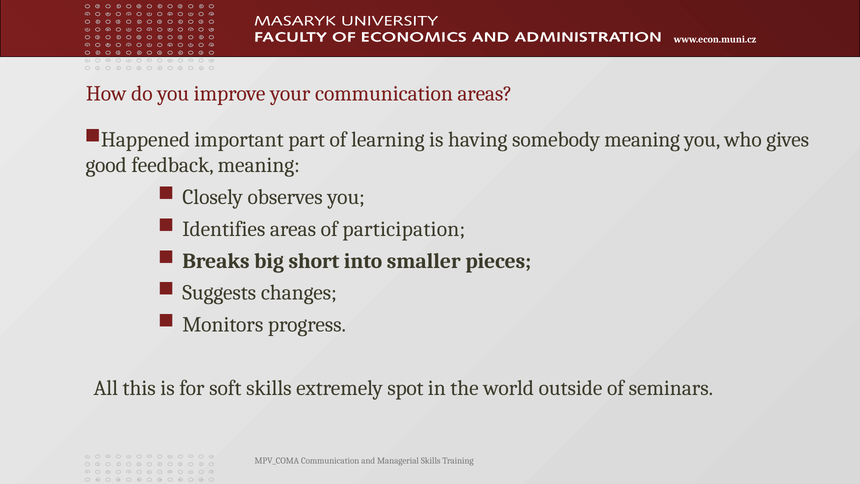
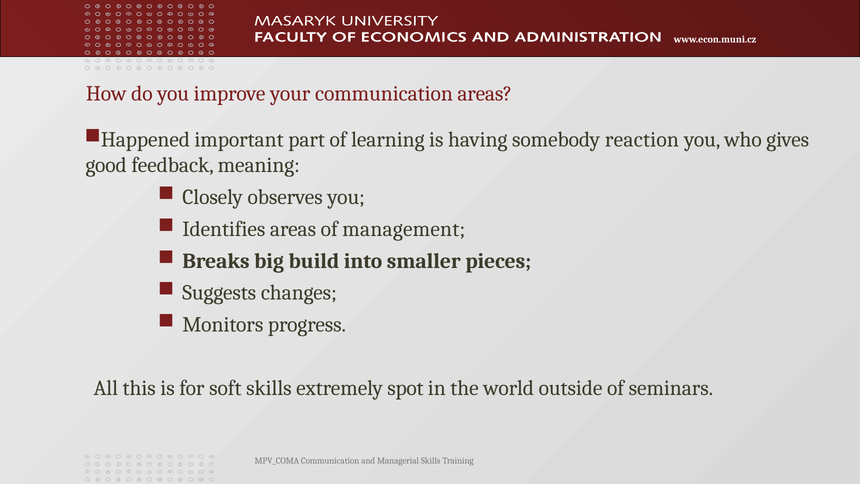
somebody meaning: meaning -> reaction
participation: participation -> management
short: short -> build
